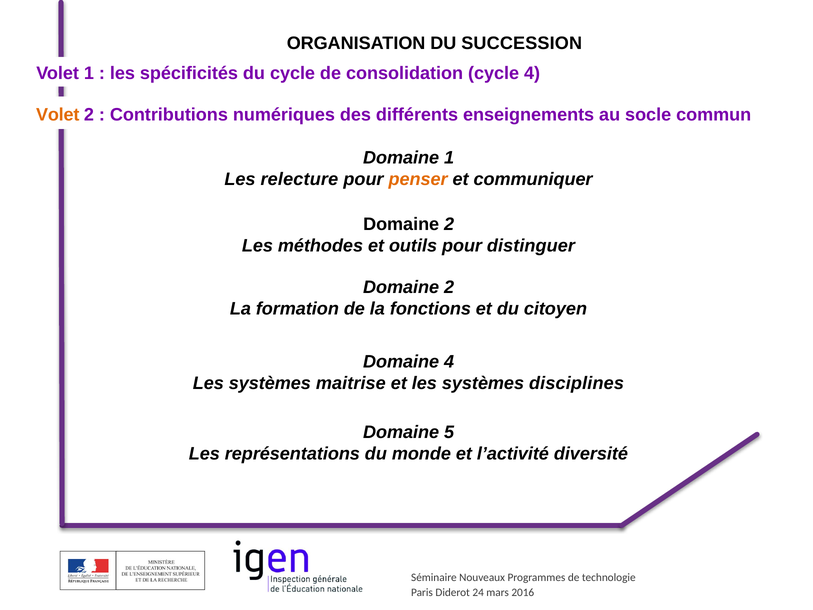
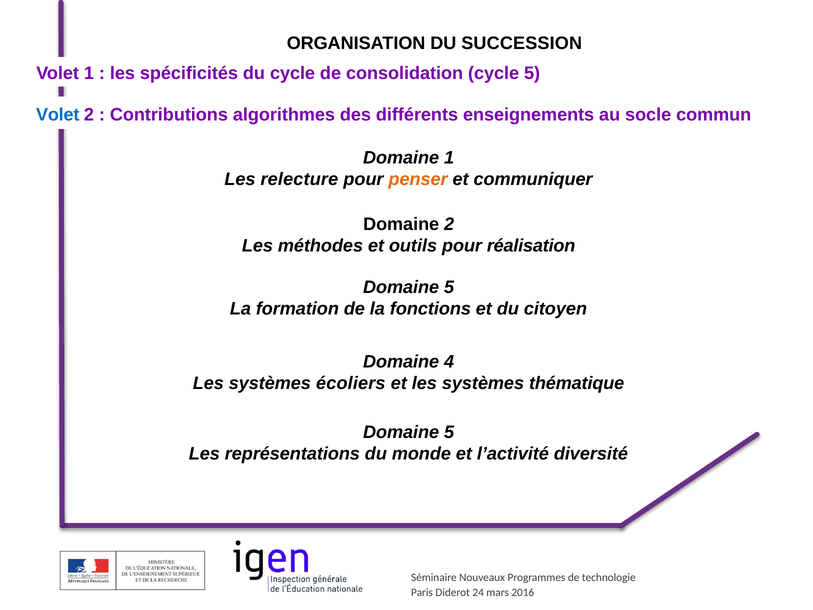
cycle 4: 4 -> 5
Volet at (58, 115) colour: orange -> blue
numériques: numériques -> algorithmes
distinguer: distinguer -> réalisation
2 at (449, 287): 2 -> 5
maitrise: maitrise -> écoliers
disciplines: disciplines -> thématique
